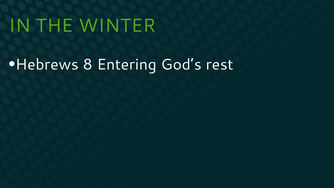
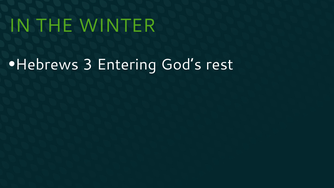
8: 8 -> 3
